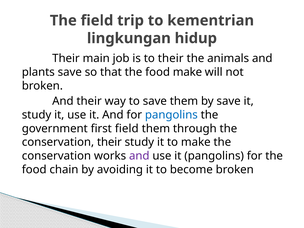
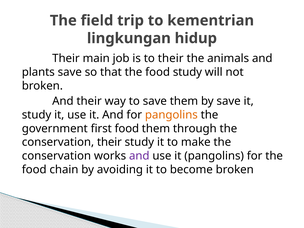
food make: make -> study
pangolins at (171, 115) colour: blue -> orange
first field: field -> food
